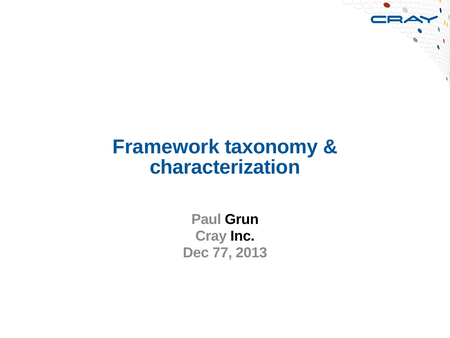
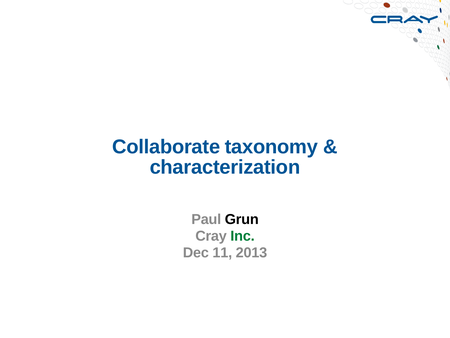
Framework: Framework -> Collaborate
Inc colour: black -> green
77: 77 -> 11
